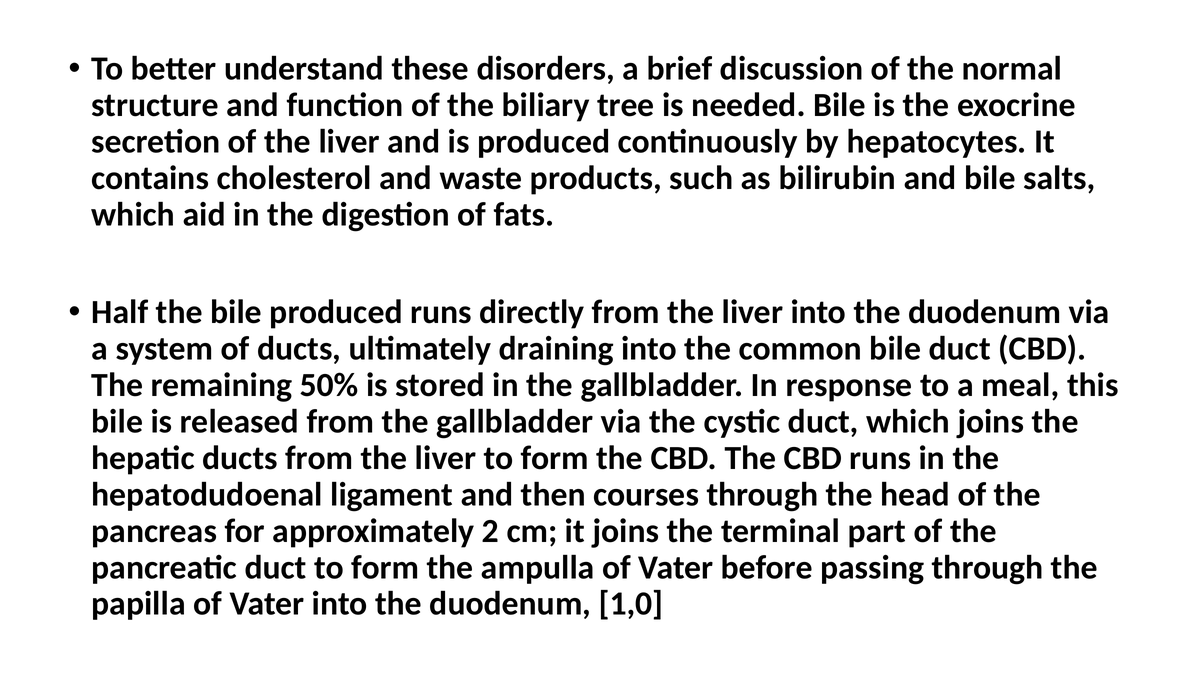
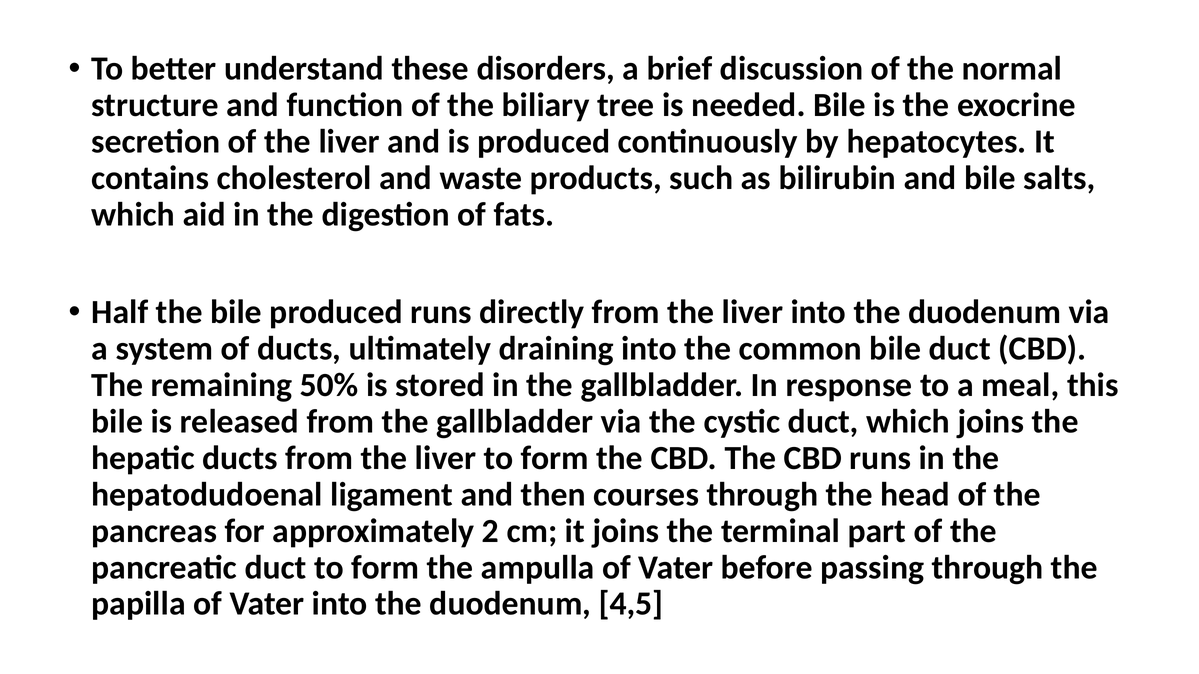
1,0: 1,0 -> 4,5
